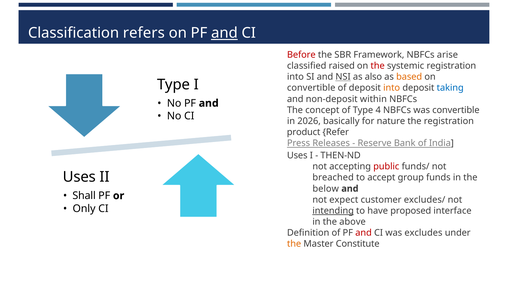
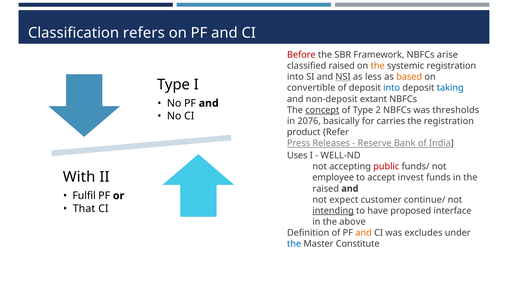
and at (224, 33) underline: present -> none
the at (378, 66) colour: red -> orange
also: also -> less
into at (392, 88) colour: orange -> blue
within: within -> extant
concept underline: none -> present
4: 4 -> 2
was convertible: convertible -> thresholds
2026: 2026 -> 2076
nature: nature -> carries
THEN-ND: THEN-ND -> WELL-ND
Uses at (79, 177): Uses -> With
breached: breached -> employee
group: group -> invest
below at (326, 188): below -> raised
Shall: Shall -> Fulfil
excludes/: excludes/ -> continue/
Only: Only -> That
and at (364, 233) colour: red -> orange
the at (294, 244) colour: orange -> blue
